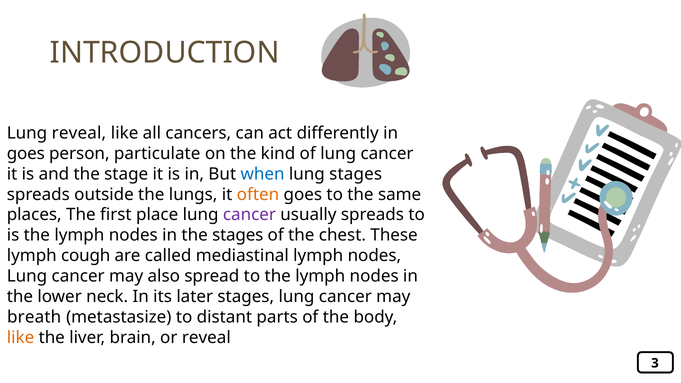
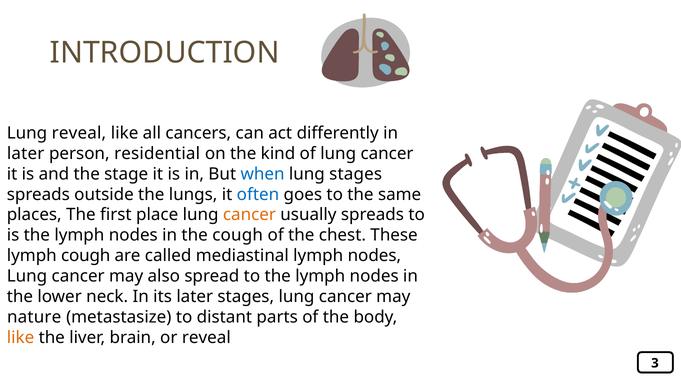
goes at (26, 154): goes -> later
particulate: particulate -> residential
often colour: orange -> blue
cancer at (249, 215) colour: purple -> orange
the stages: stages -> cough
breath: breath -> nature
